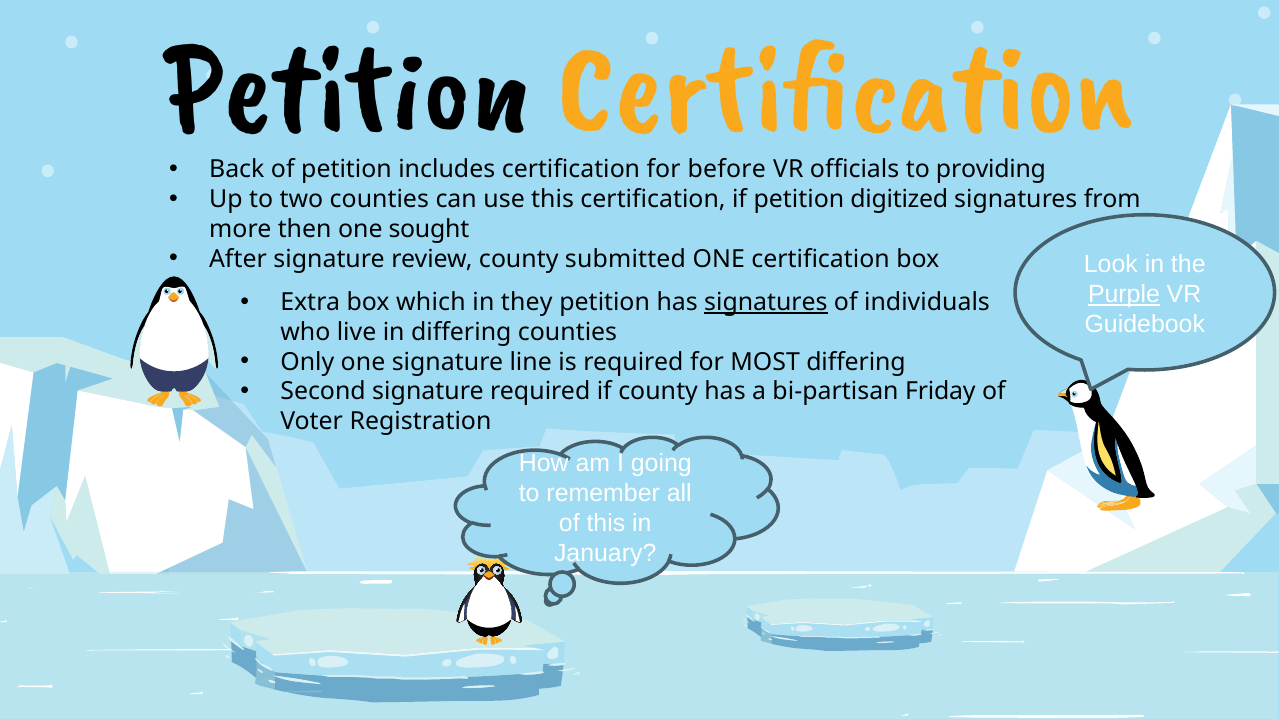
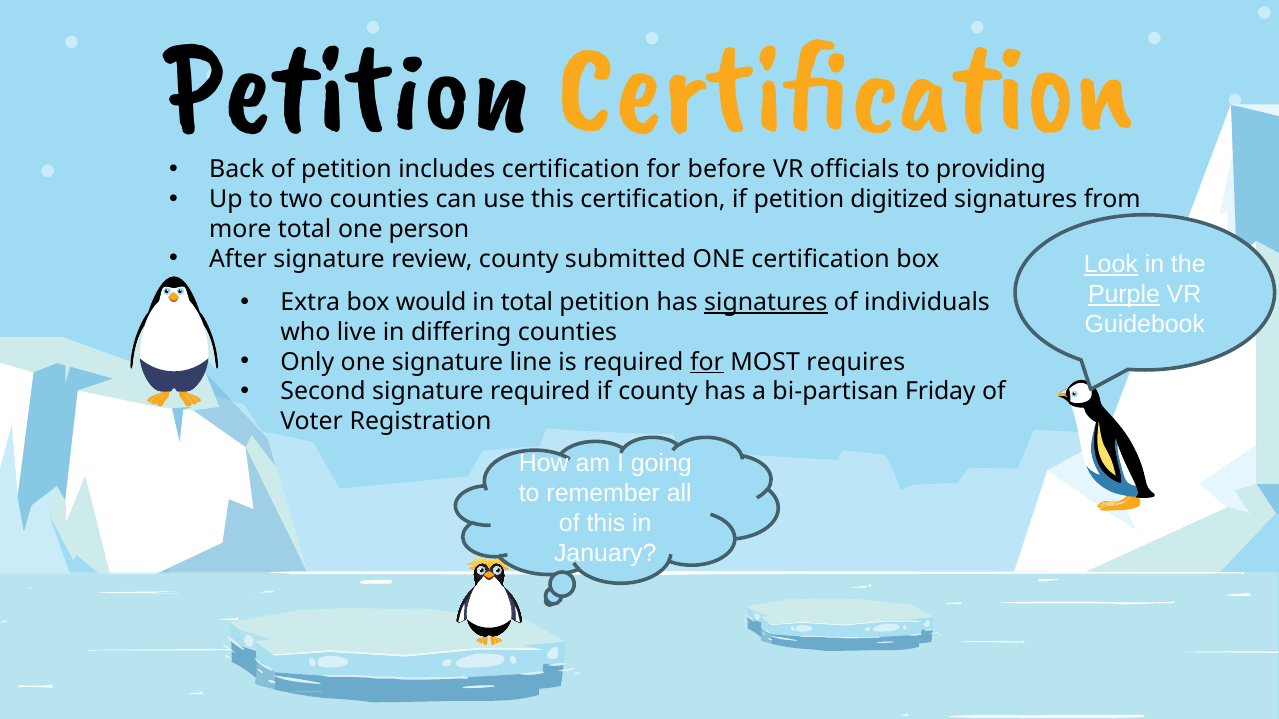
more then: then -> total
sought: sought -> person
Look underline: none -> present
which: which -> would
in they: they -> total
for at (707, 362) underline: none -> present
MOST differing: differing -> requires
